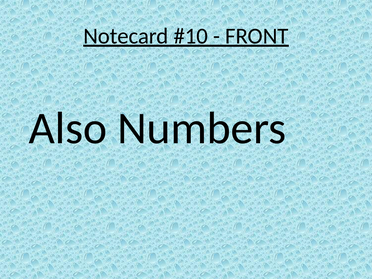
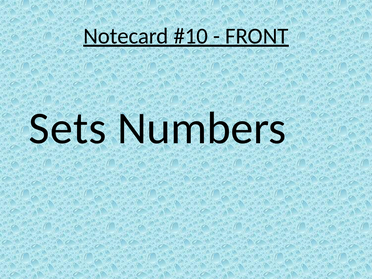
Also: Also -> Sets
